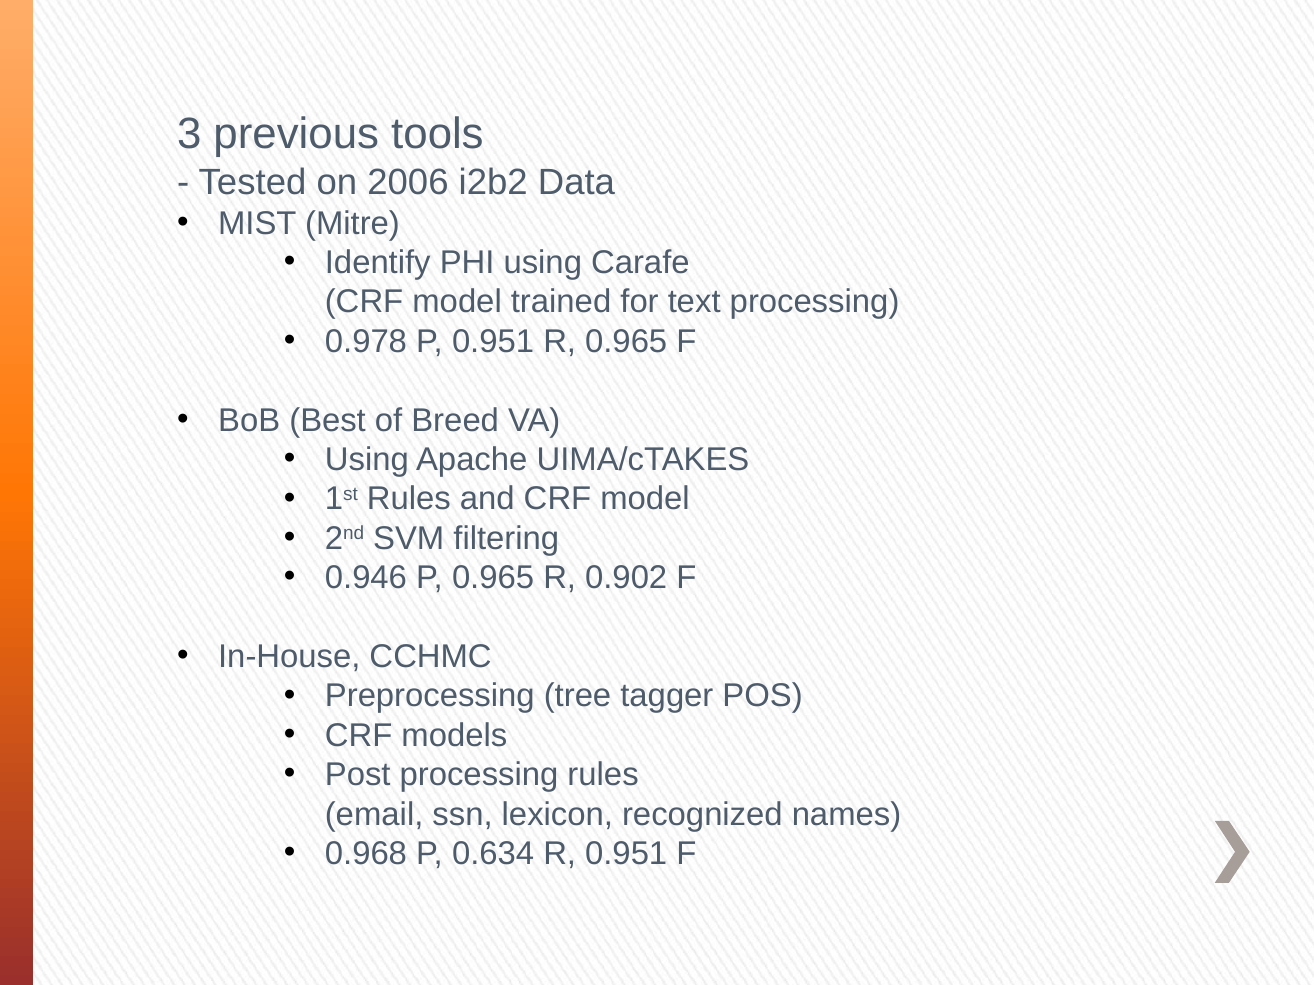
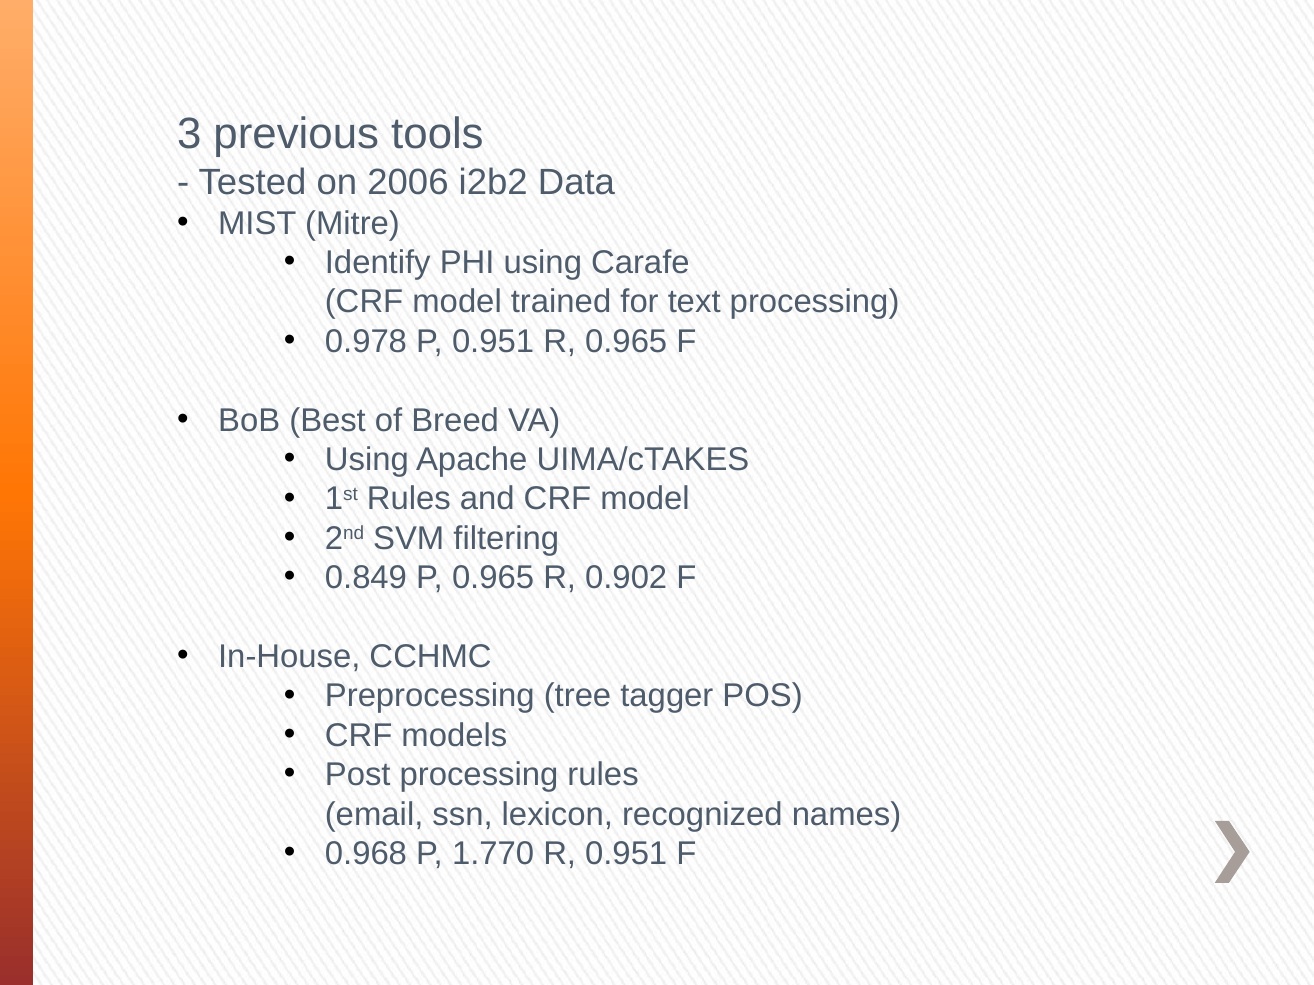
0.946: 0.946 -> 0.849
0.634: 0.634 -> 1.770
